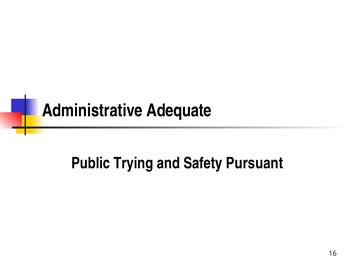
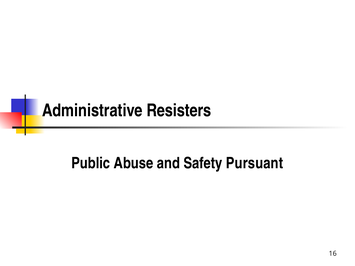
Adequate: Adequate -> Resisters
Trying: Trying -> Abuse
